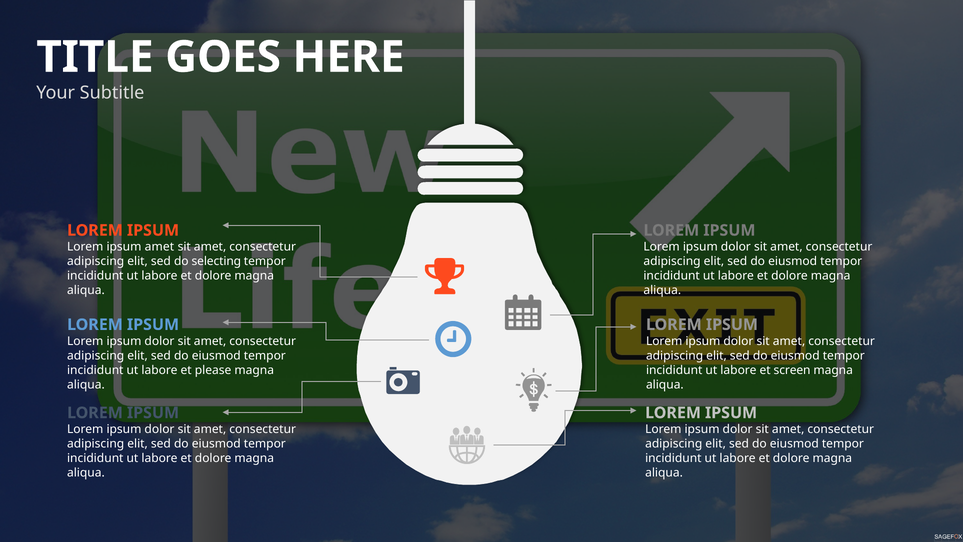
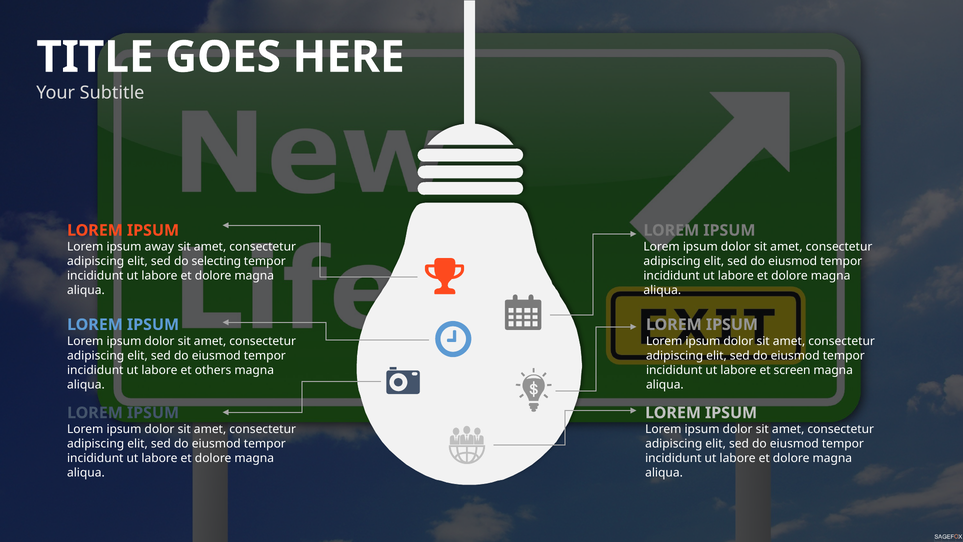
ipsum amet: amet -> away
please: please -> others
